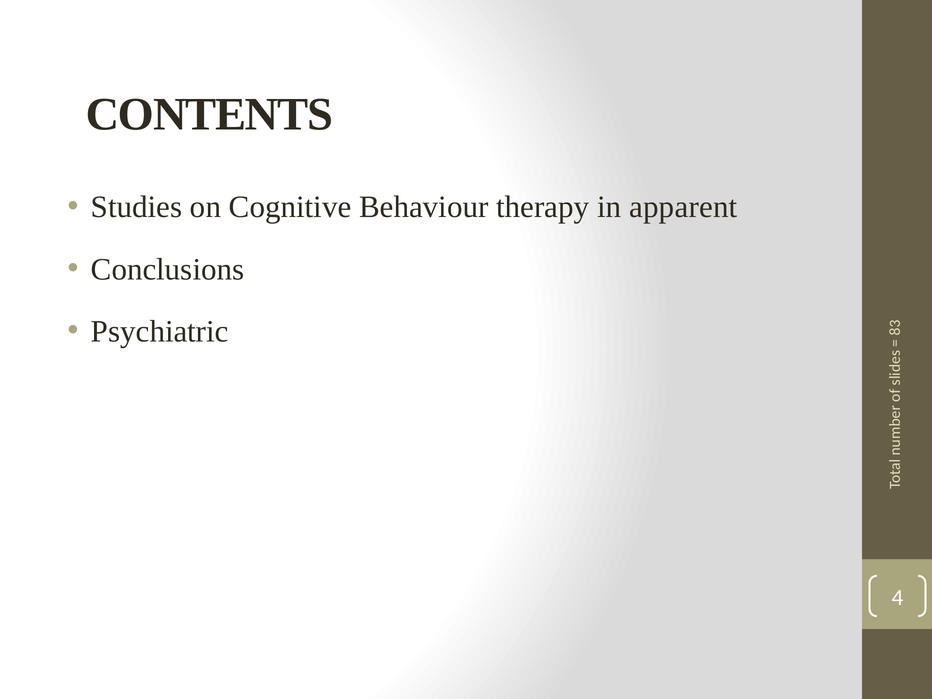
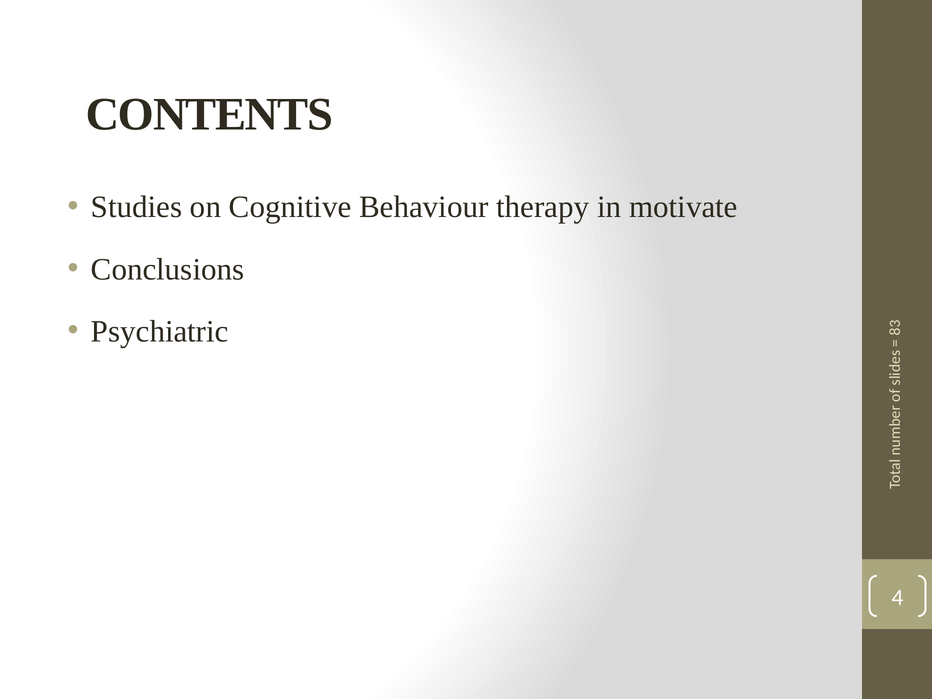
apparent: apparent -> motivate
